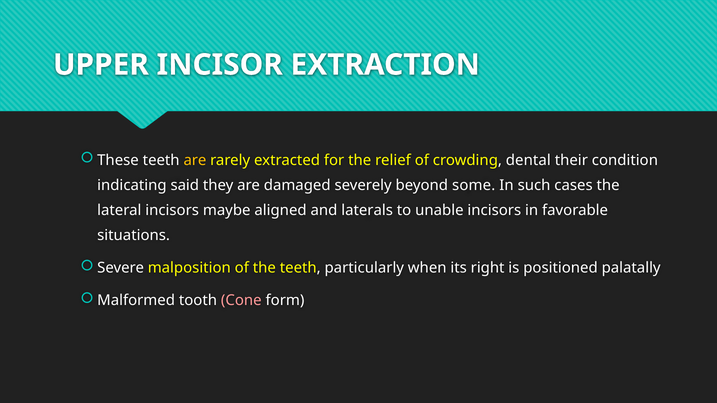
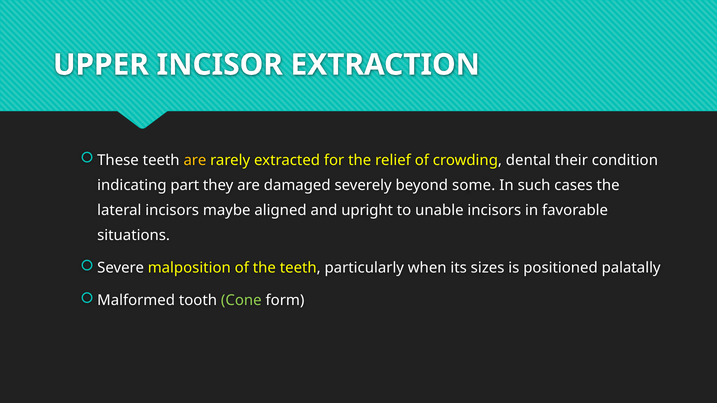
said: said -> part
laterals: laterals -> upright
right: right -> sizes
Cone colour: pink -> light green
